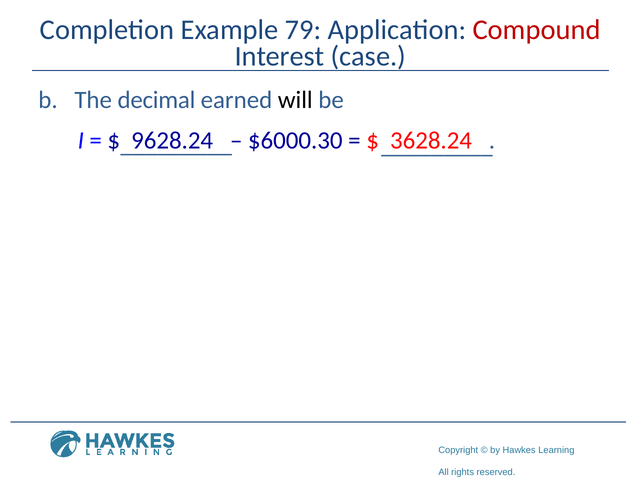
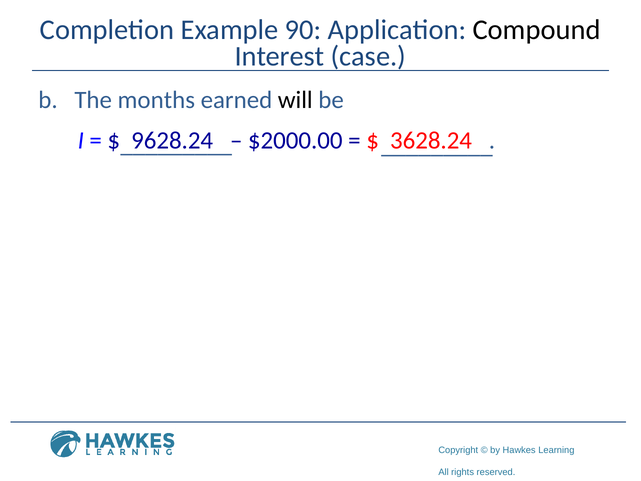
79: 79 -> 90
Compound colour: red -> black
decimal: decimal -> months
$6000.30: $6000.30 -> $2000.00
